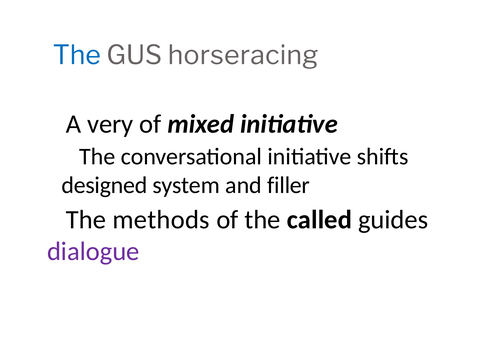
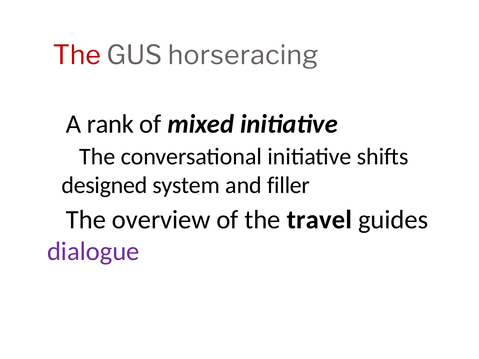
The at (77, 55) colour: blue -> red
very: very -> rank
methods: methods -> overview
called: called -> travel
